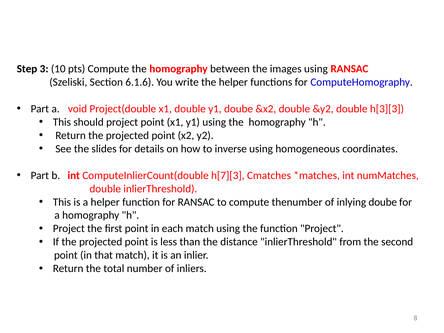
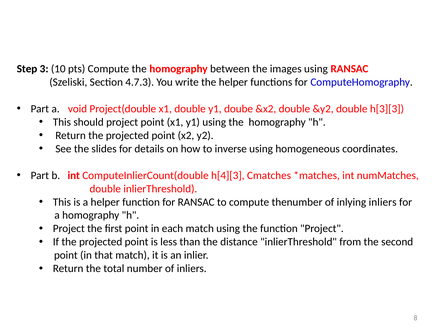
6.1.6: 6.1.6 -> 4.7.3
h[7][3: h[7][3 -> h[4][3
inlying doube: doube -> inliers
